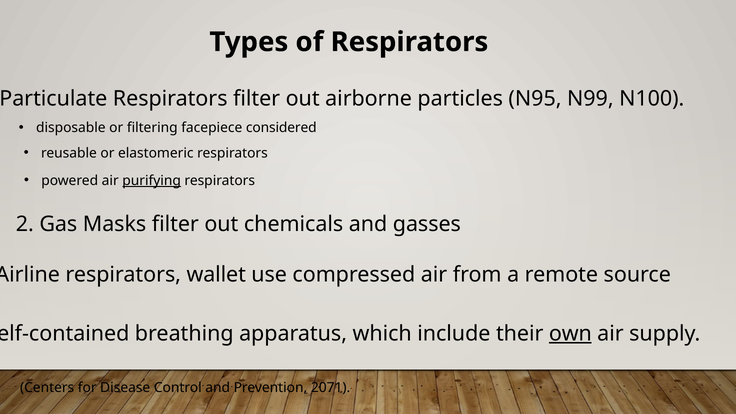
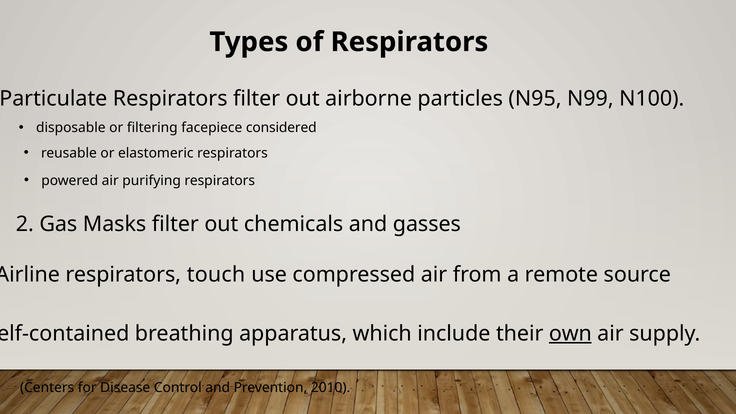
purifying underline: present -> none
wallet: wallet -> touch
2071: 2071 -> 2010
